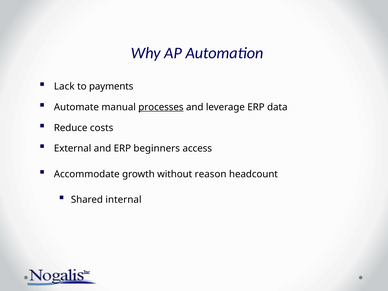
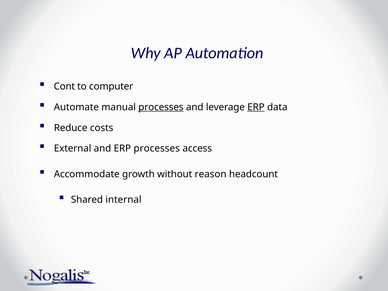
Lack: Lack -> Cont
payments: payments -> computer
ERP at (256, 107) underline: none -> present
ERP beginners: beginners -> processes
